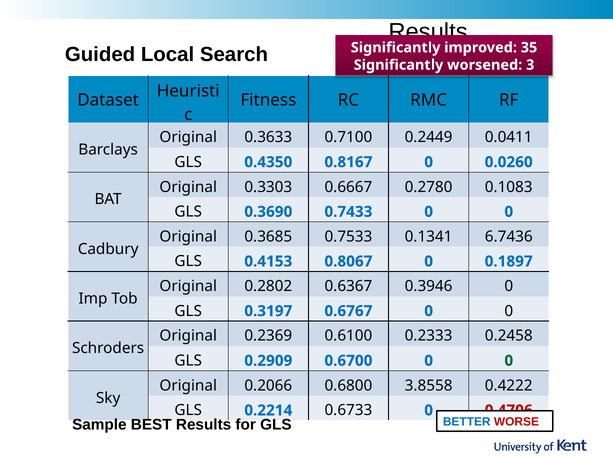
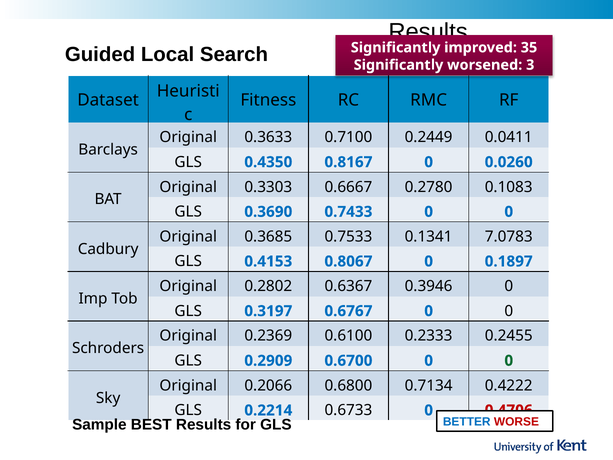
6.7436: 6.7436 -> 7.0783
0.2458: 0.2458 -> 0.2455
3.8558: 3.8558 -> 0.7134
